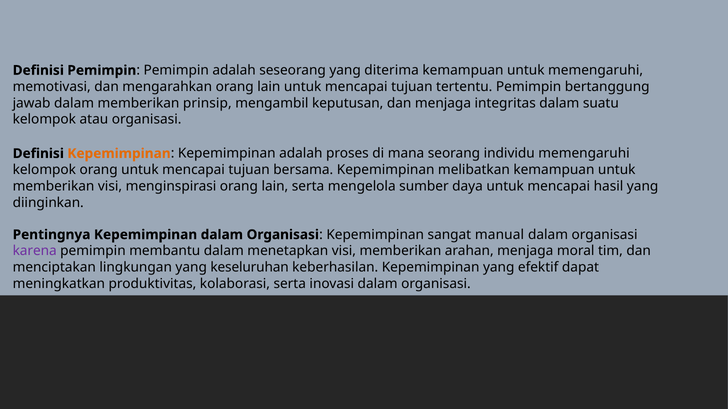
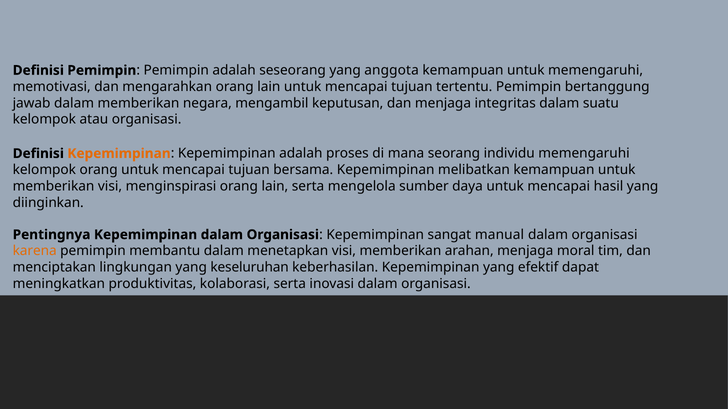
diterima: diterima -> anggota
prinsip: prinsip -> negara
karena colour: purple -> orange
